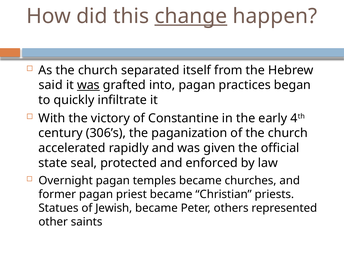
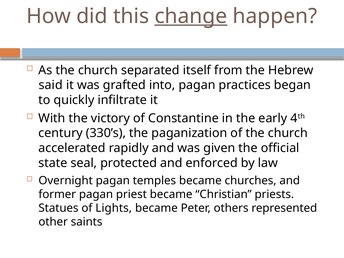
was at (88, 85) underline: present -> none
306’s: 306’s -> 330’s
Jewish: Jewish -> Lights
